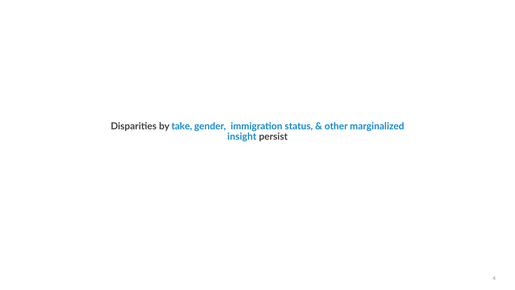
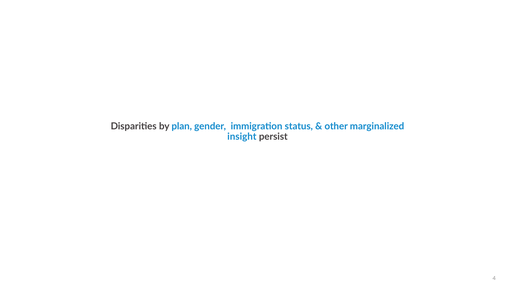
take: take -> plan
